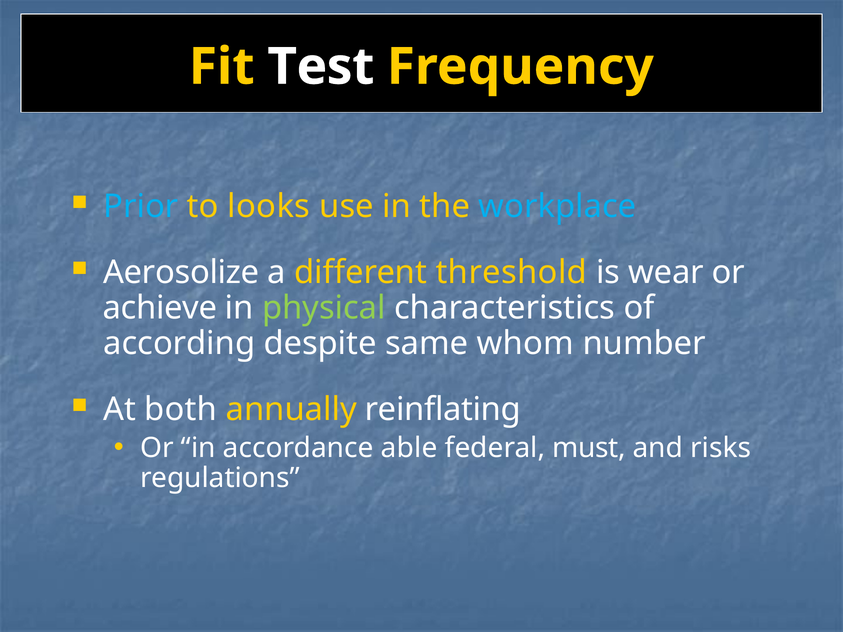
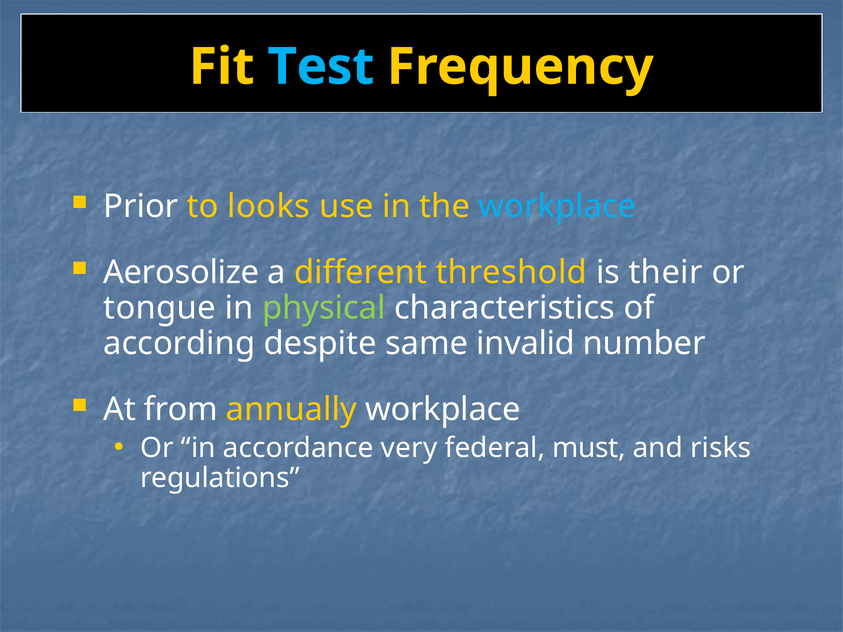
Test colour: white -> light blue
Prior colour: light blue -> white
wear: wear -> their
achieve: achieve -> tongue
whom: whom -> invalid
both: both -> from
annually reinflating: reinflating -> workplace
able: able -> very
